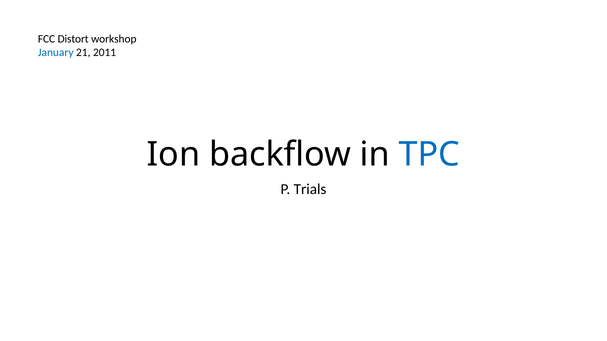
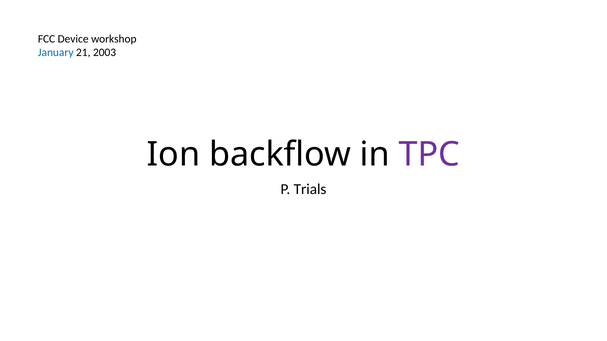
Distort: Distort -> Device
2011: 2011 -> 2003
TPC colour: blue -> purple
